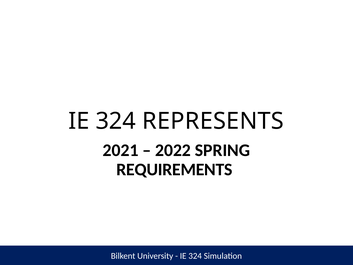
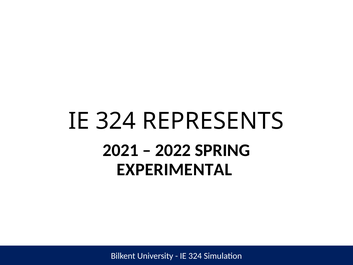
REQUIREMENTS: REQUIREMENTS -> EXPERIMENTAL
